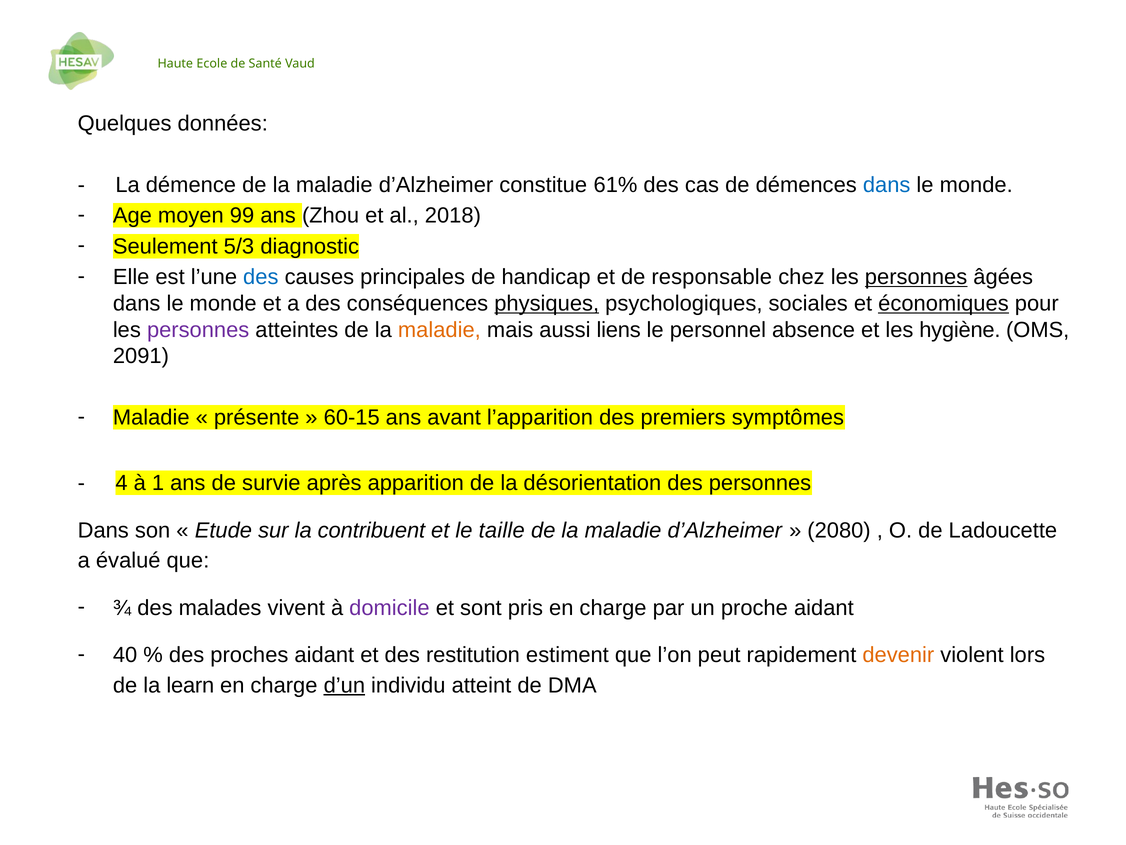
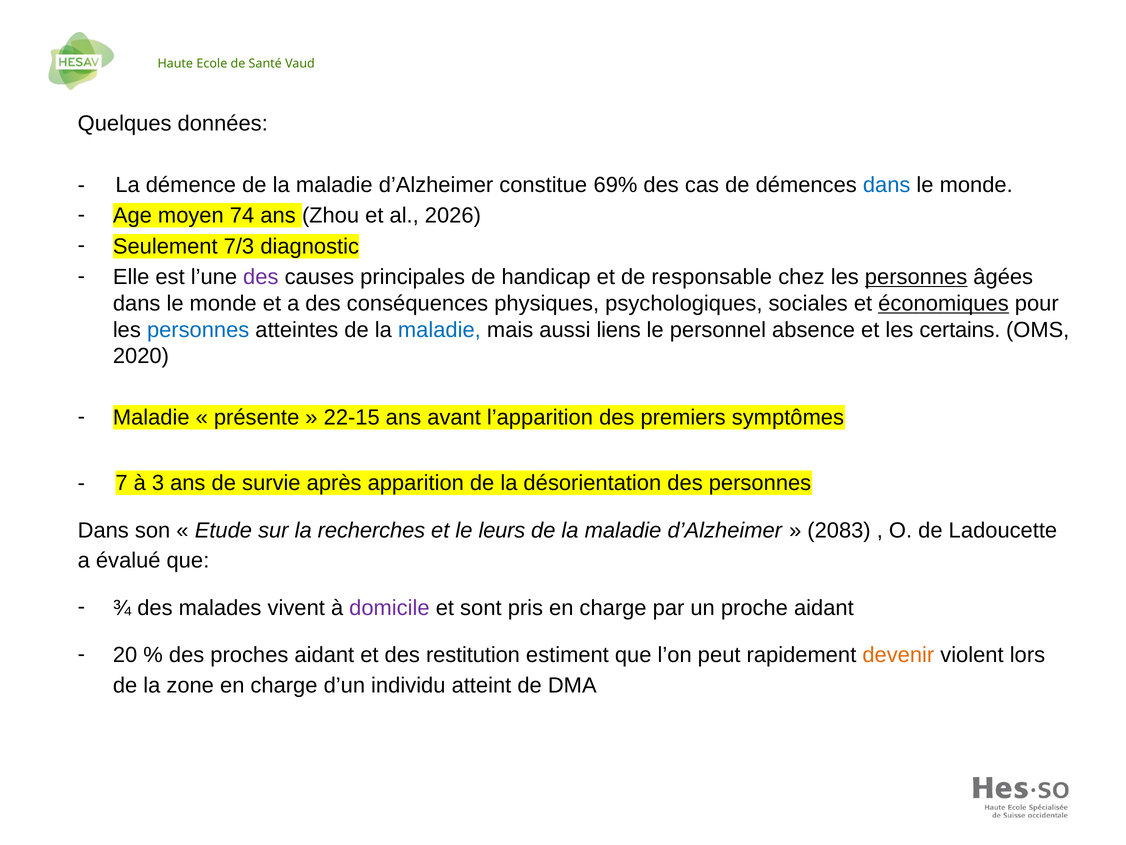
61%: 61% -> 69%
99: 99 -> 74
2018: 2018 -> 2026
5/3: 5/3 -> 7/3
des at (261, 277) colour: blue -> purple
physiques underline: present -> none
personnes at (198, 330) colour: purple -> blue
maladie at (439, 330) colour: orange -> blue
hygiène: hygiène -> certains
2091: 2091 -> 2020
60-15: 60-15 -> 22-15
4: 4 -> 7
1: 1 -> 3
contribuent: contribuent -> recherches
taille: taille -> leurs
2080: 2080 -> 2083
40: 40 -> 20
learn: learn -> zone
d’un underline: present -> none
